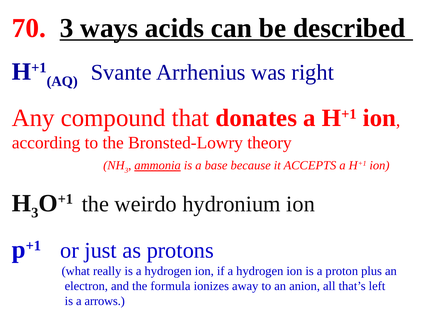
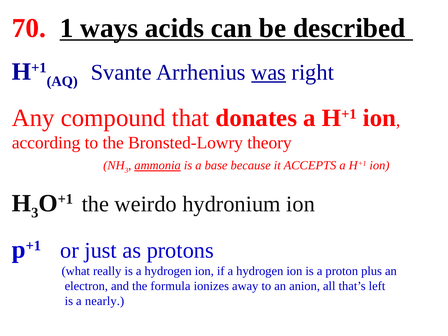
70 3: 3 -> 1
was underline: none -> present
arrows: arrows -> nearly
